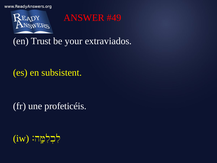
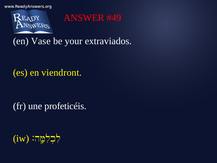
Trust: Trust -> Vase
subsistent: subsistent -> viendront
